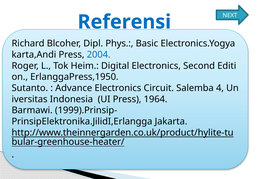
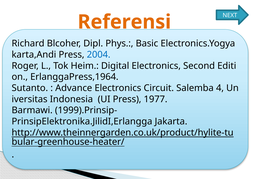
Referensi colour: blue -> orange
ErlanggaPress,1950: ErlanggaPress,1950 -> ErlanggaPress,1964
1964: 1964 -> 1977
